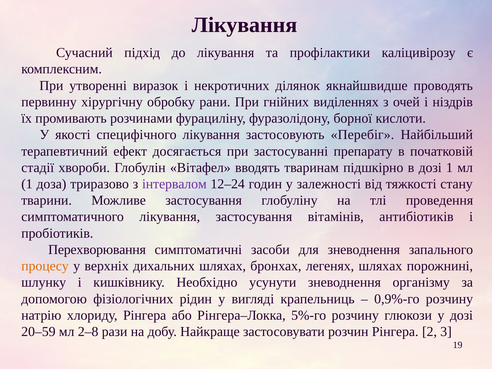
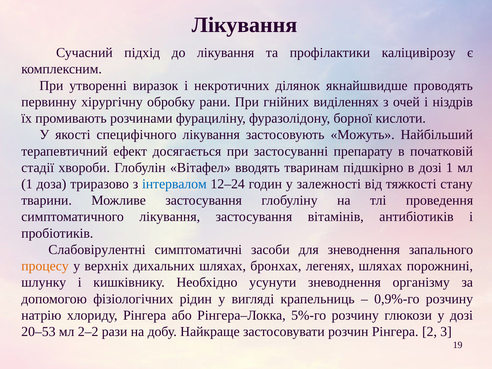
Перебіг: Перебіг -> Можуть
інтервалом colour: purple -> blue
Перехворювання: Перехворювання -> Слабовірулентні
20–59: 20–59 -> 20–53
2–8: 2–8 -> 2–2
